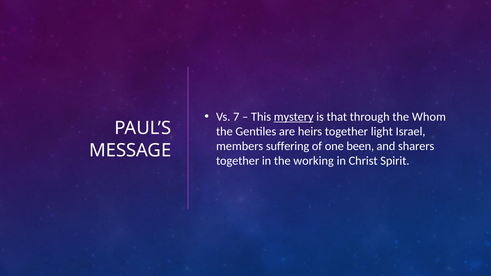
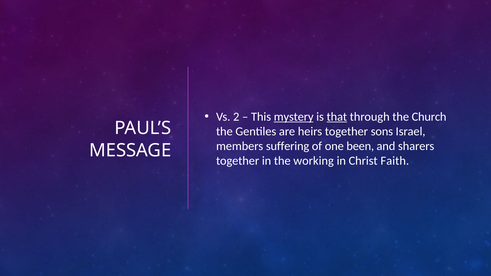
7: 7 -> 2
that underline: none -> present
Whom: Whom -> Church
light: light -> sons
Spirit: Spirit -> Faith
